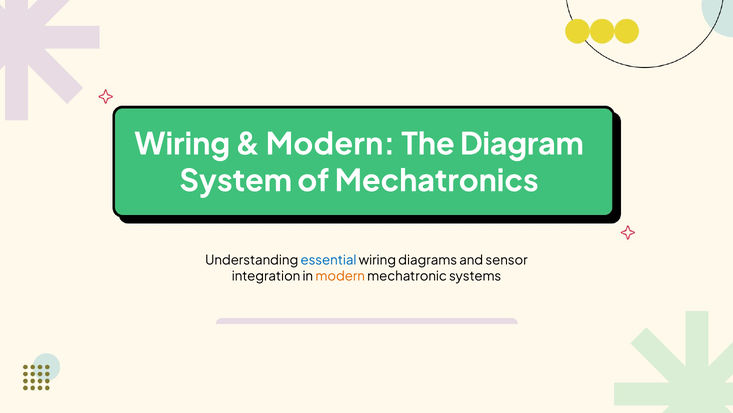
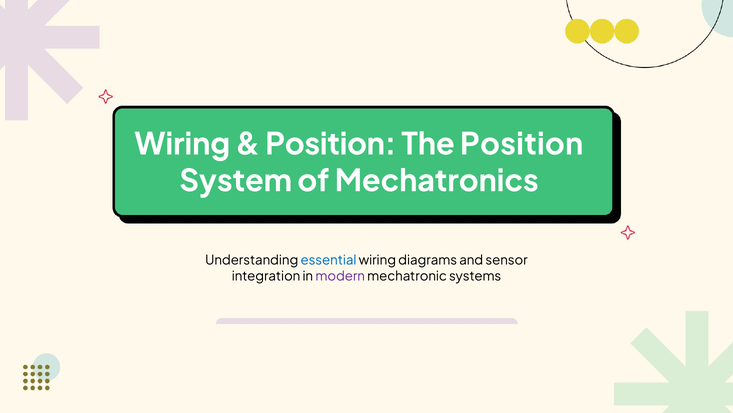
Modern at (330, 144): Modern -> Position
The Diagram: Diagram -> Position
modern at (340, 276) colour: orange -> purple
